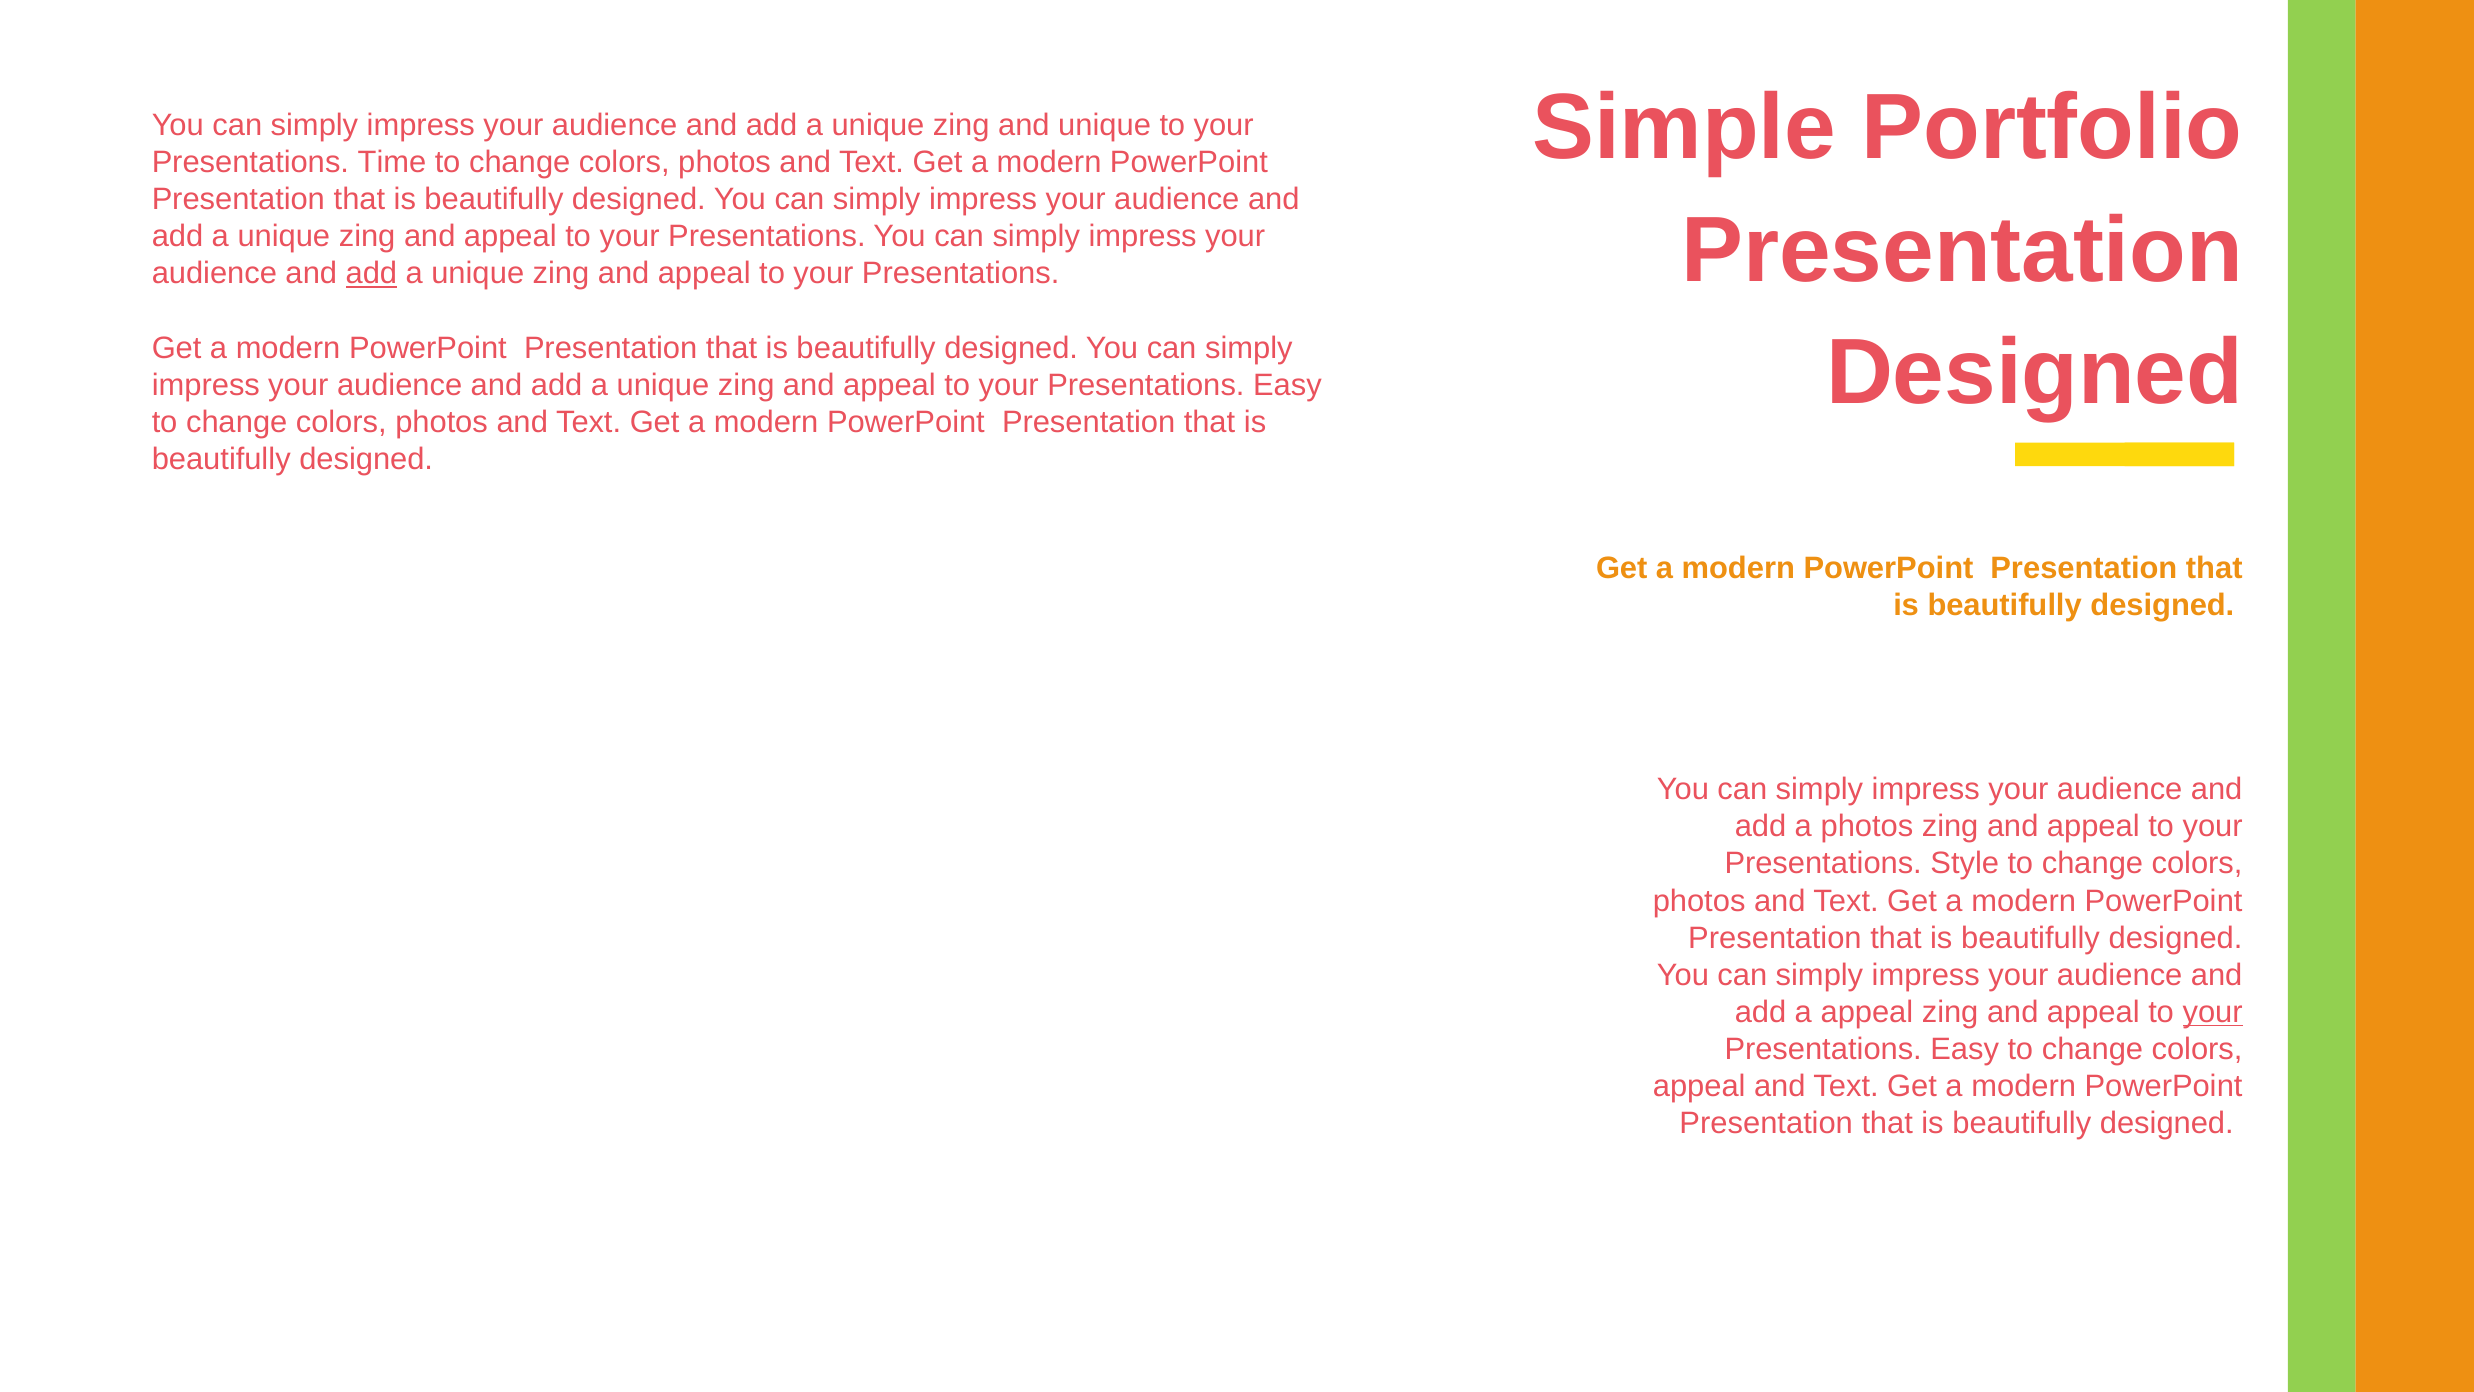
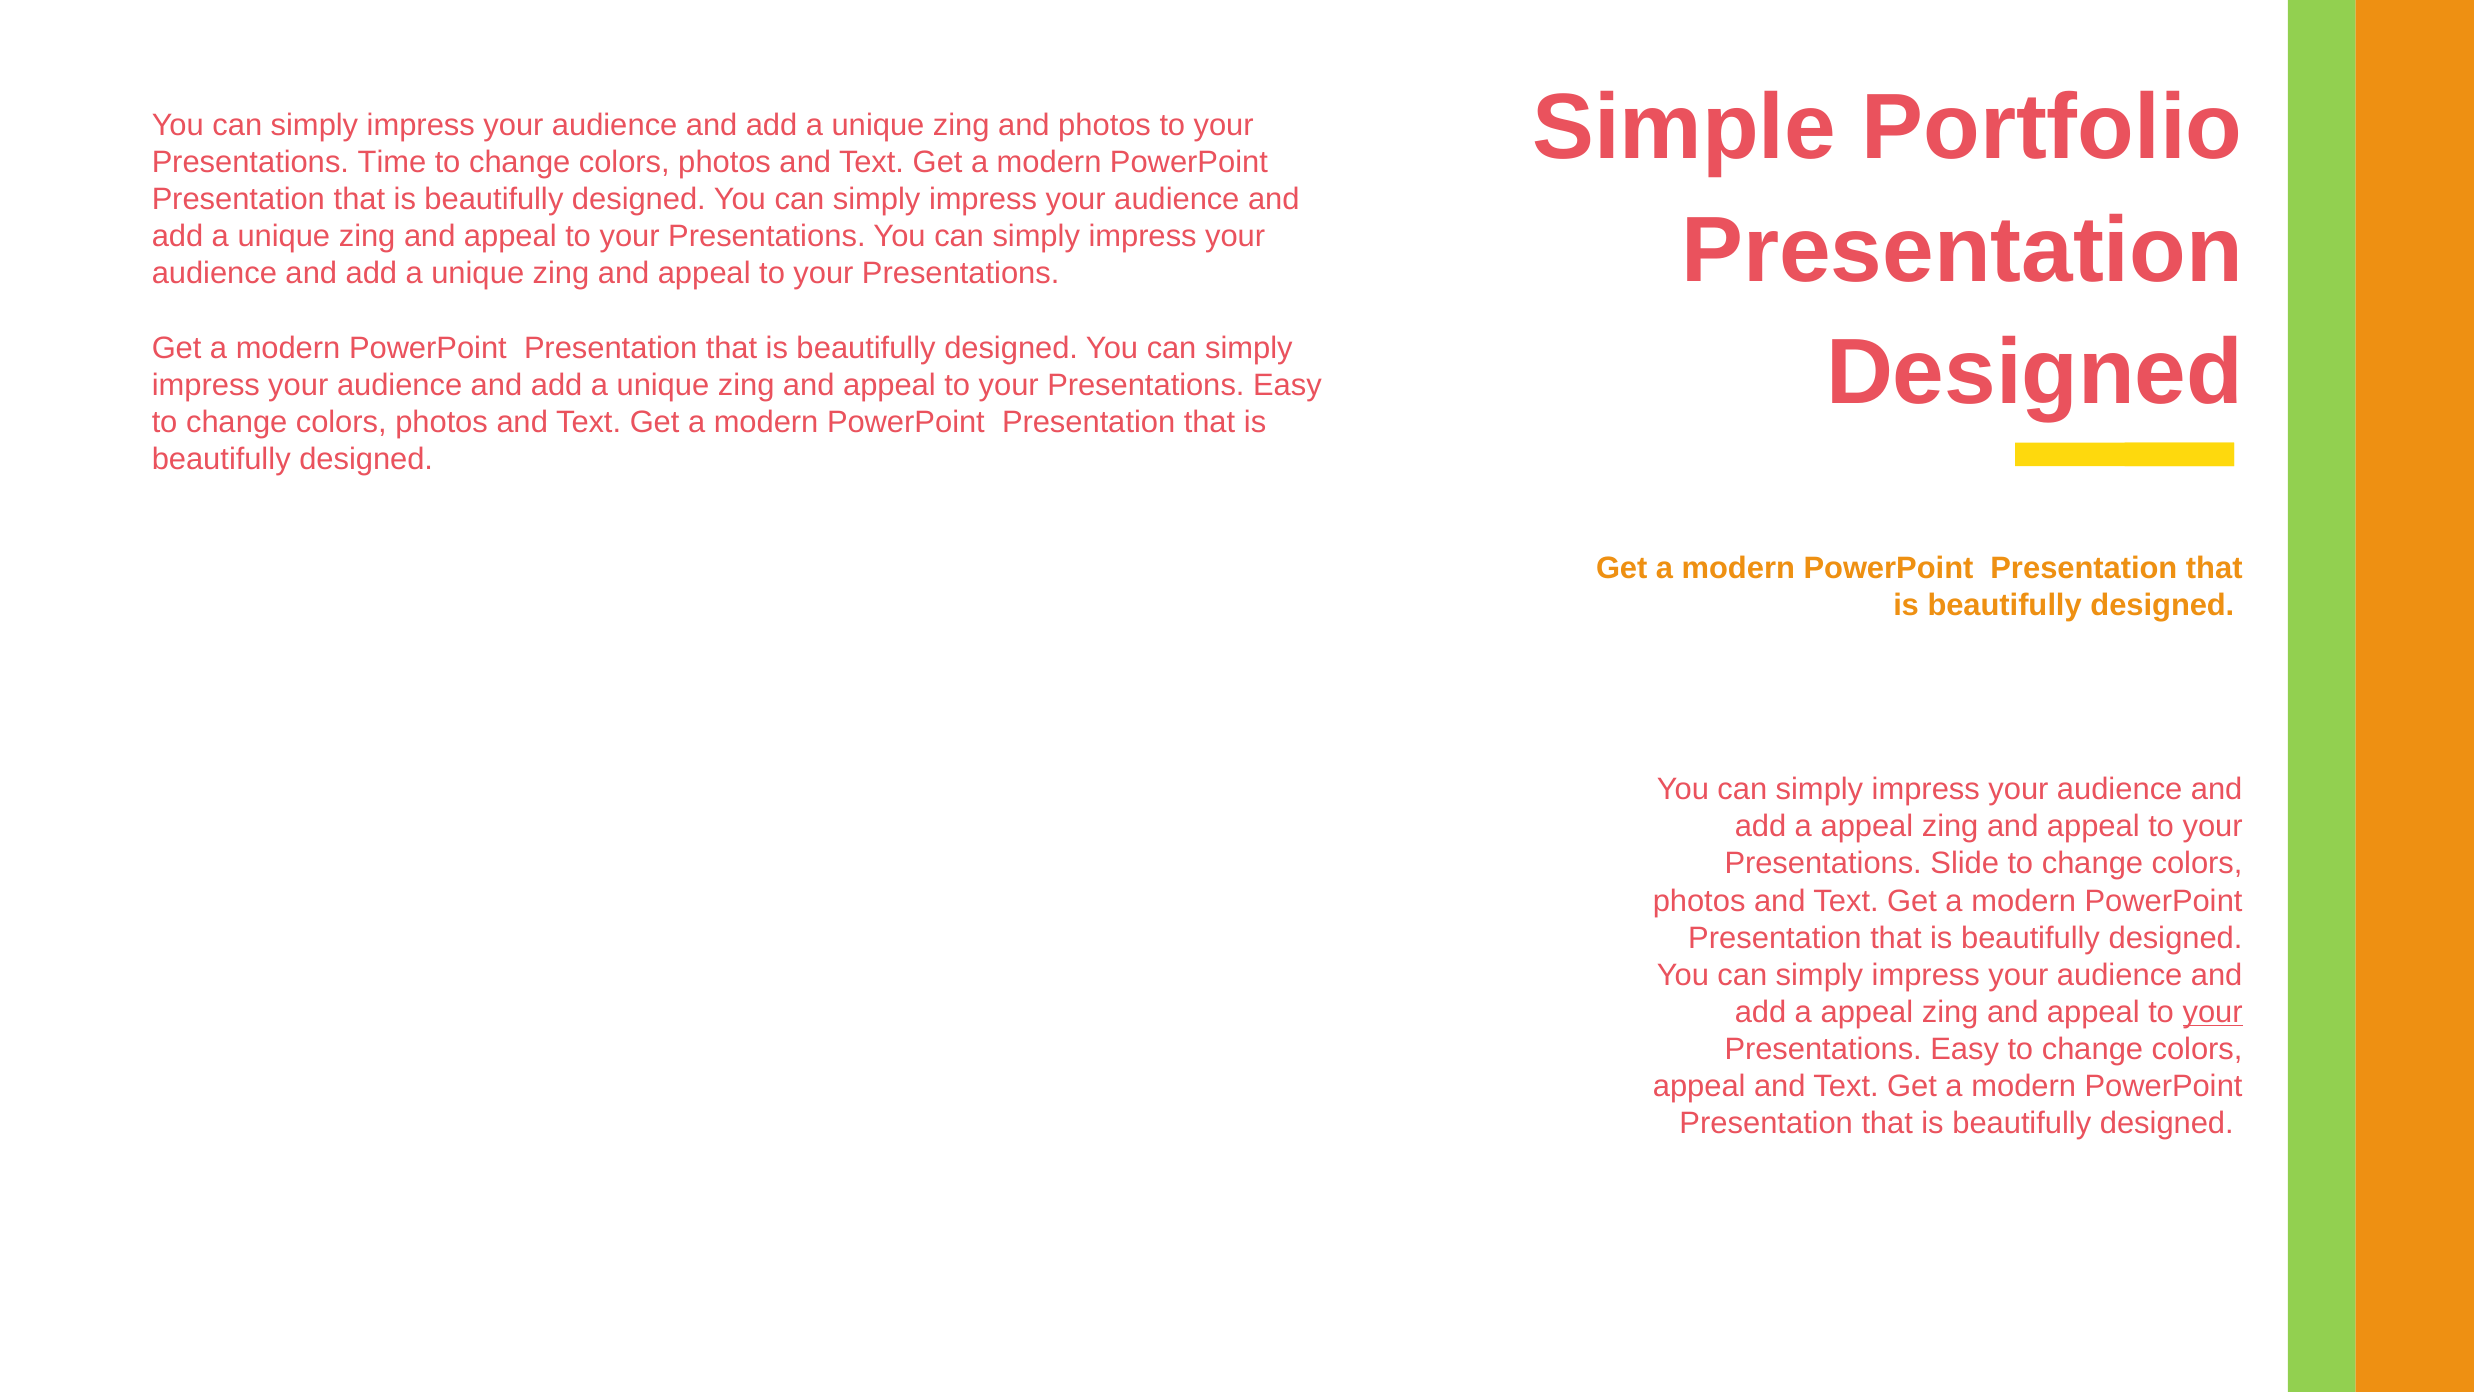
and unique: unique -> photos
add at (371, 274) underline: present -> none
photos at (1867, 826): photos -> appeal
Style: Style -> Slide
